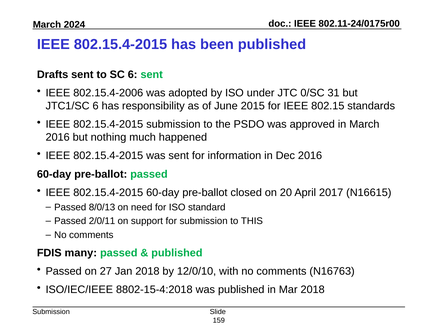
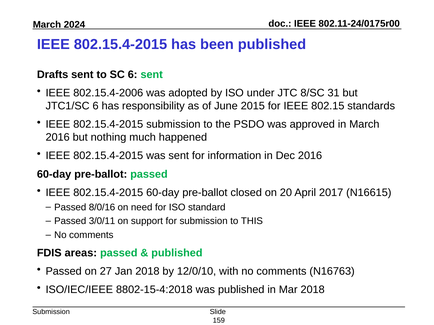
0/SC: 0/SC -> 8/SC
8/0/13: 8/0/13 -> 8/0/16
2/0/11: 2/0/11 -> 3/0/11
many: many -> areas
